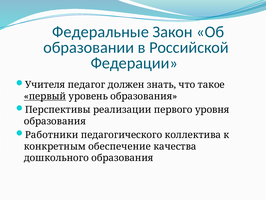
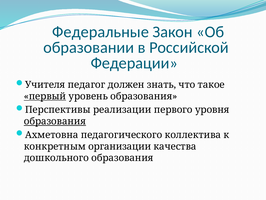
образования at (55, 121) underline: none -> present
Работники: Работники -> Ахметовна
обеспечение: обеспечение -> организации
